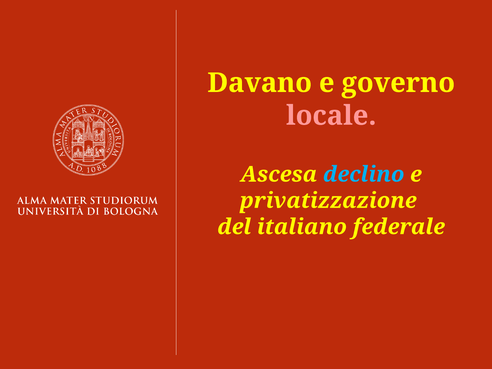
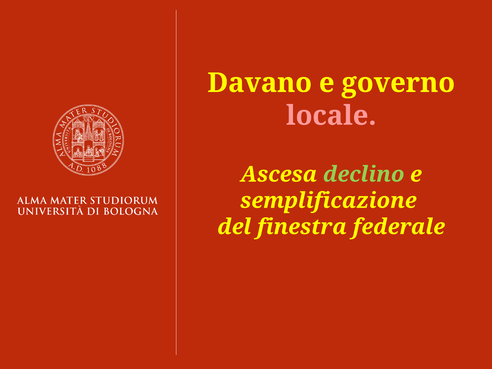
declino colour: light blue -> light green
privatizzazione: privatizzazione -> semplificazione
italiano: italiano -> finestra
